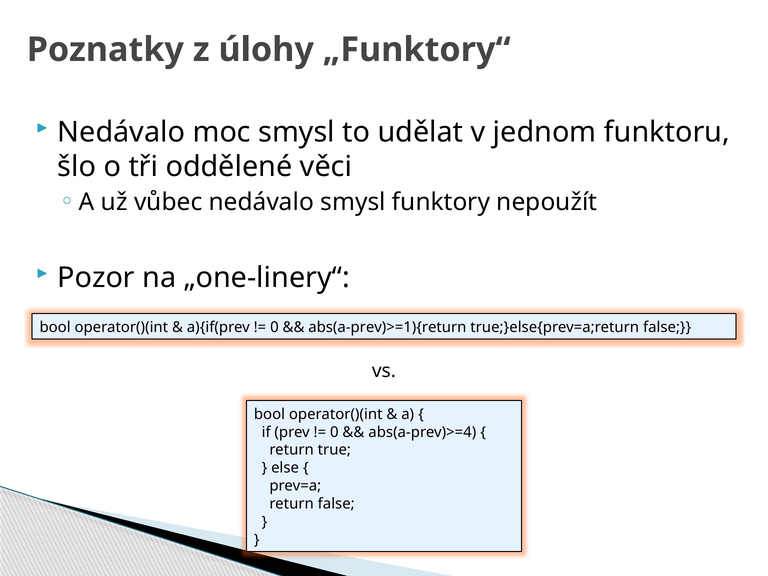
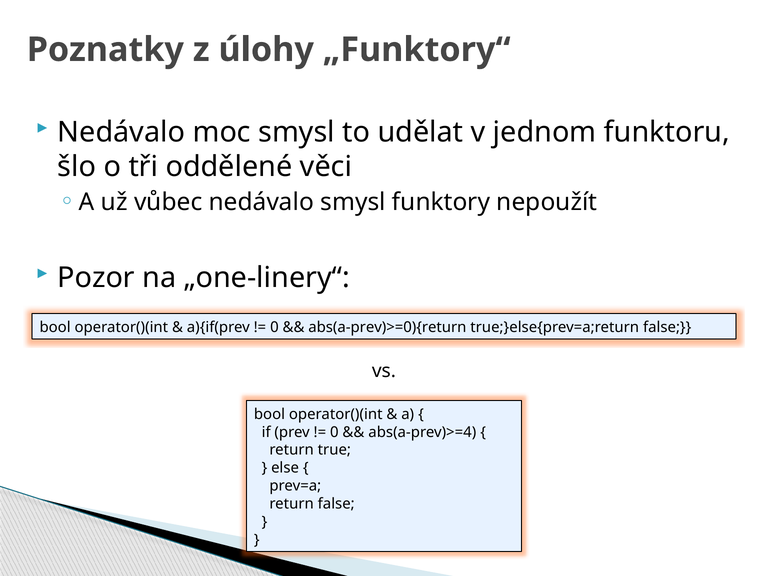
abs(a-prev)>=1){return: abs(a-prev)>=1){return -> abs(a-prev)>=0){return
